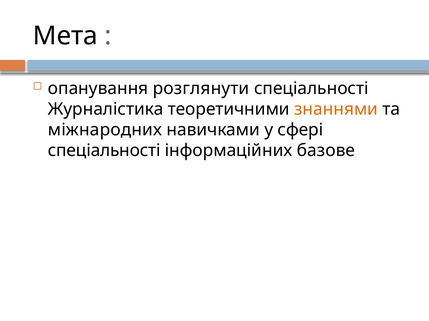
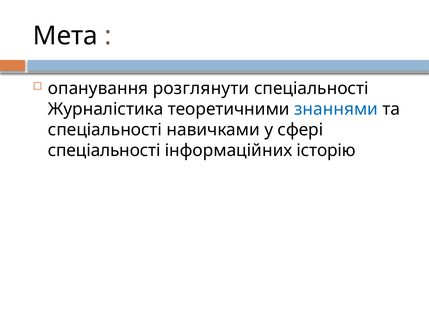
знаннями colour: orange -> blue
міжнародних at (105, 130): міжнародних -> спеціальності
базове: базове -> історію
